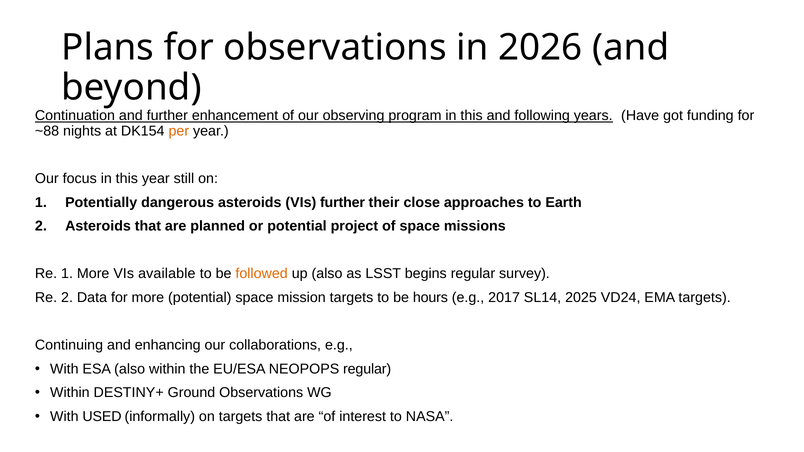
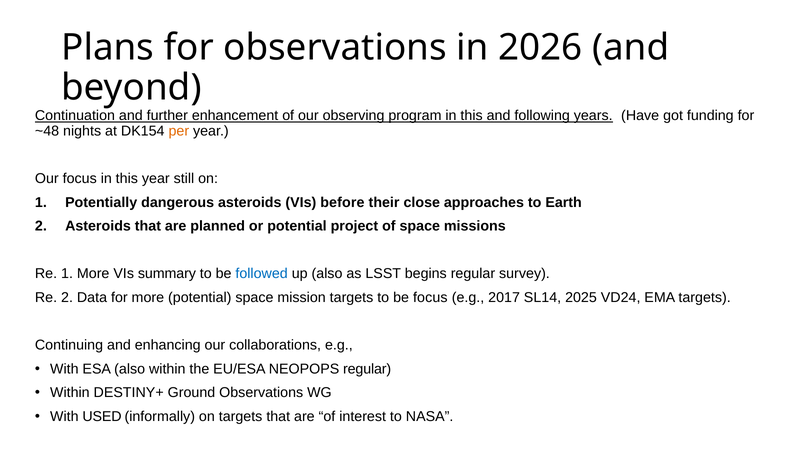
~88: ~88 -> ~48
VIs further: further -> before
available: available -> summary
followed colour: orange -> blue
be hours: hours -> focus
